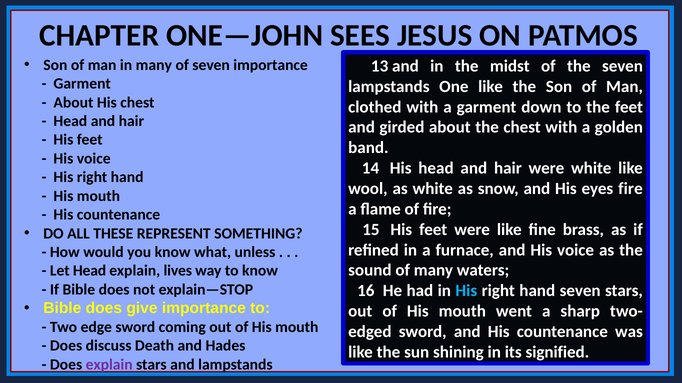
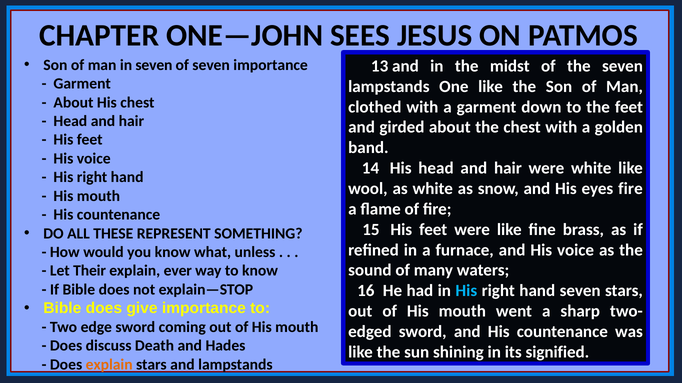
in many: many -> seven
Let Head: Head -> Their
lives: lives -> ever
explain at (109, 365) colour: purple -> orange
